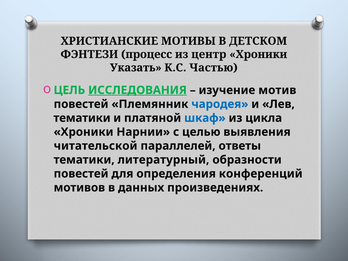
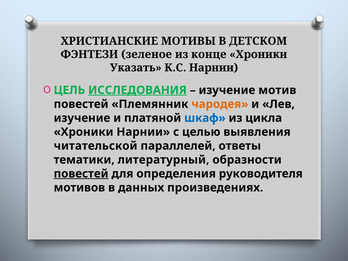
процесс: процесс -> зеленое
центр: центр -> конце
К.С Частью: Частью -> Нарнии
чародея colour: blue -> orange
тематики at (82, 118): тематики -> изучение
повестей at (81, 174) underline: none -> present
конференций: конференций -> руководителя
